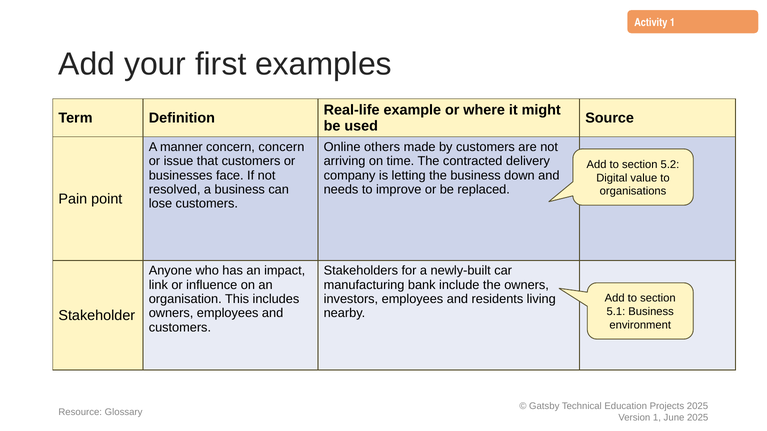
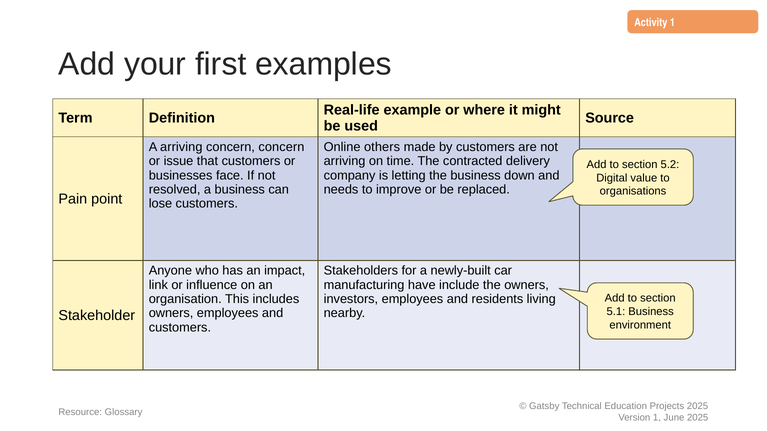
A manner: manner -> arriving
bank: bank -> have
